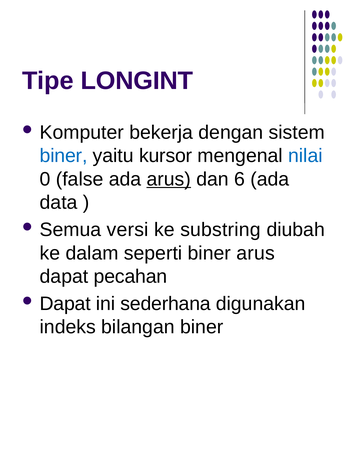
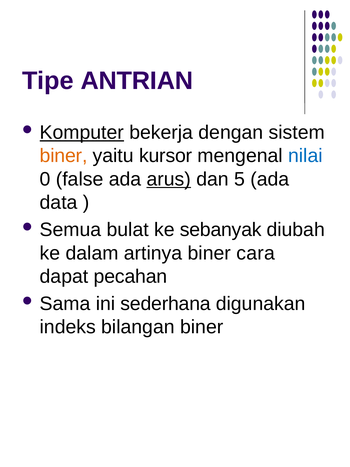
LONGINT: LONGINT -> ANTRIAN
Komputer underline: none -> present
biner at (64, 156) colour: blue -> orange
6: 6 -> 5
versi: versi -> bulat
substring: substring -> sebanyak
seperti: seperti -> artinya
biner arus: arus -> cara
Dapat at (65, 303): Dapat -> Sama
